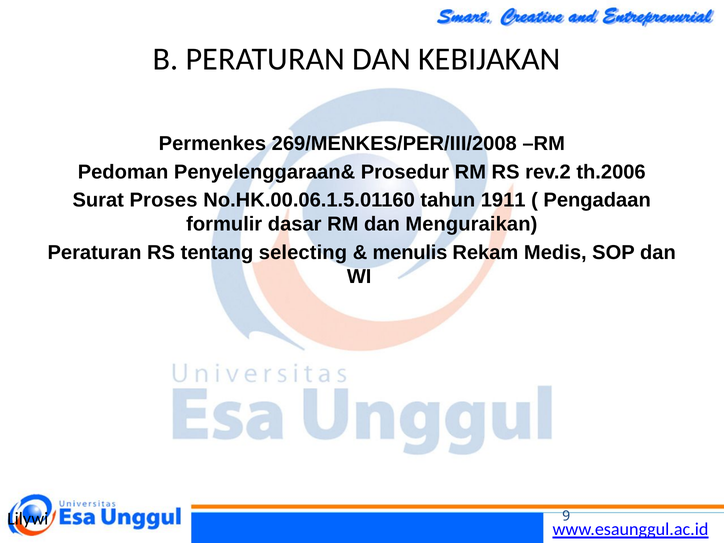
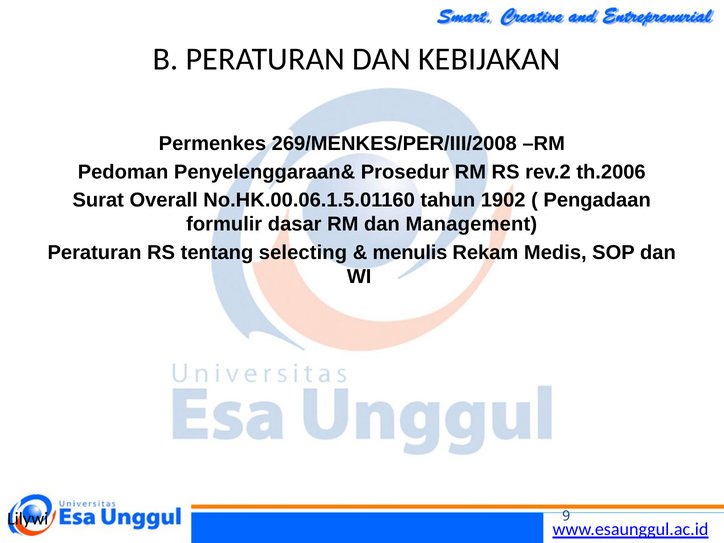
Proses: Proses -> Overall
1911: 1911 -> 1902
Menguraikan: Menguraikan -> Management
